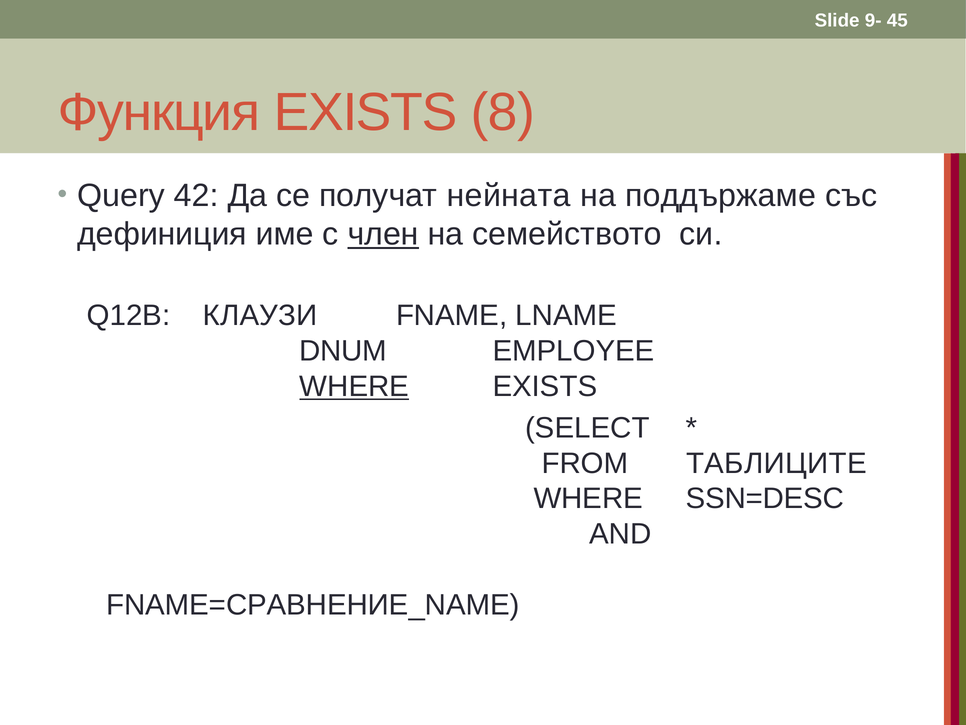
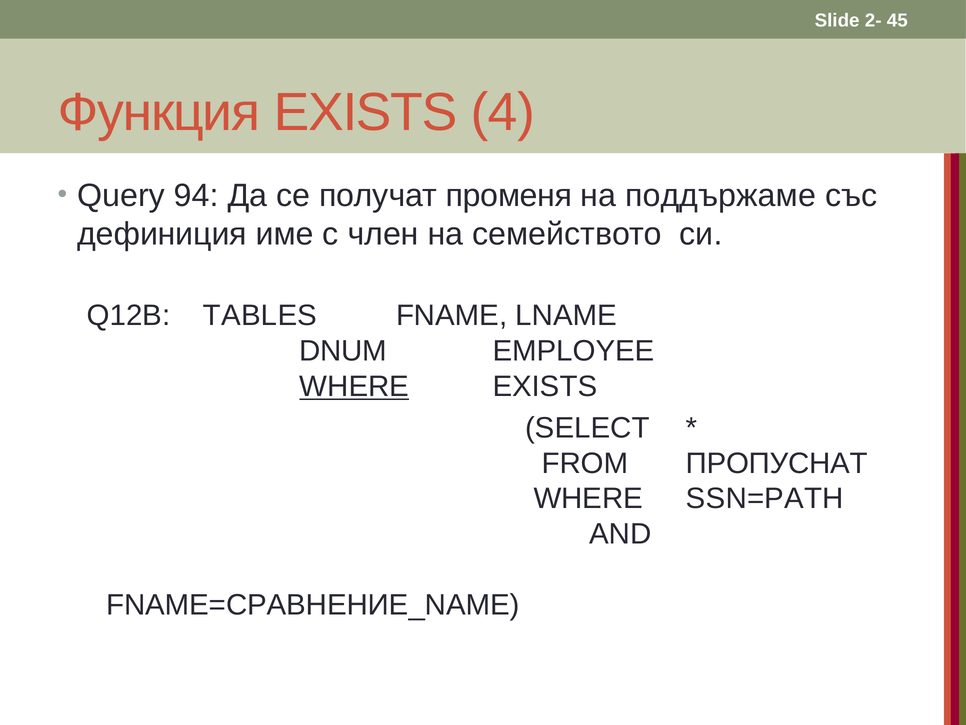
9-: 9- -> 2-
8: 8 -> 4
42: 42 -> 94
нейната: нейната -> променя
член underline: present -> none
КЛАУЗИ: КЛАУЗИ -> TABLES
ТАБЛИЦИТЕ: ТАБЛИЦИТЕ -> ПРОПУСНАТ
SSN=DESC: SSN=DESC -> SSN=PATH
